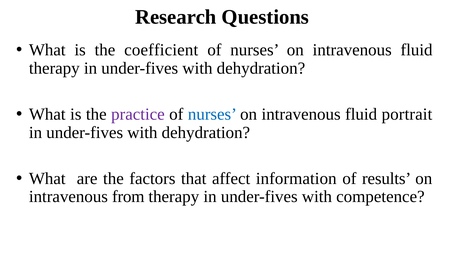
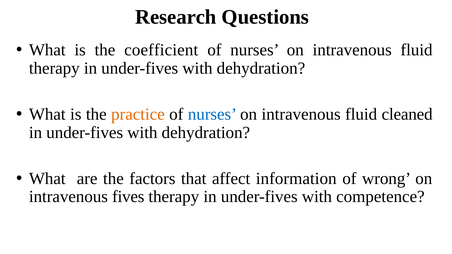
practice colour: purple -> orange
portrait: portrait -> cleaned
results: results -> wrong
from: from -> fives
